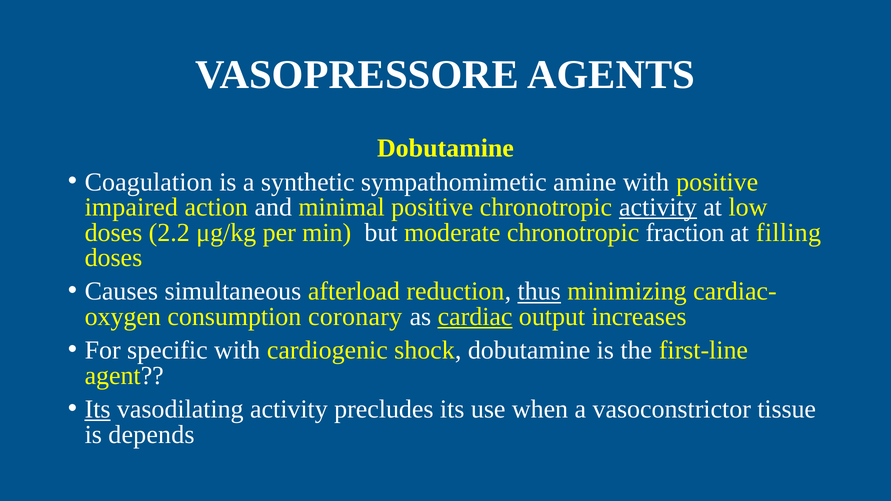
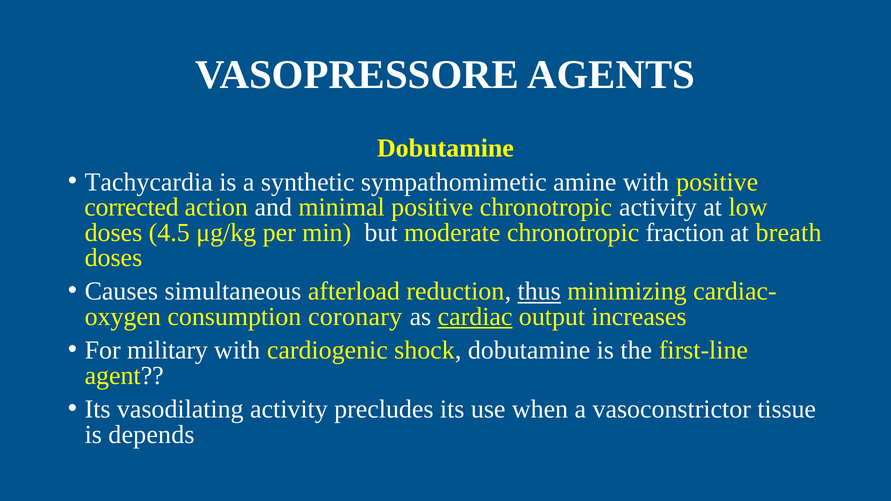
Coagulation: Coagulation -> Tachycardia
impaired: impaired -> corrected
activity at (658, 207) underline: present -> none
2.2: 2.2 -> 4.5
filling: filling -> breath
specific: specific -> military
Its at (98, 409) underline: present -> none
